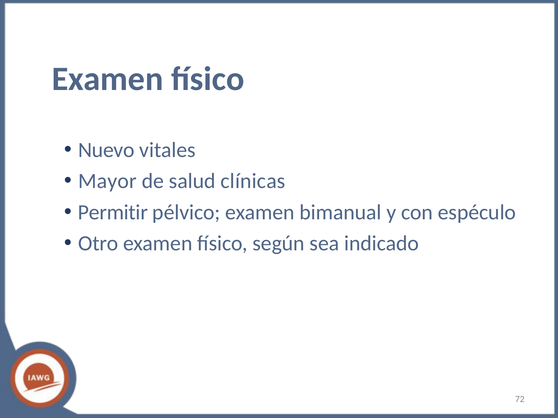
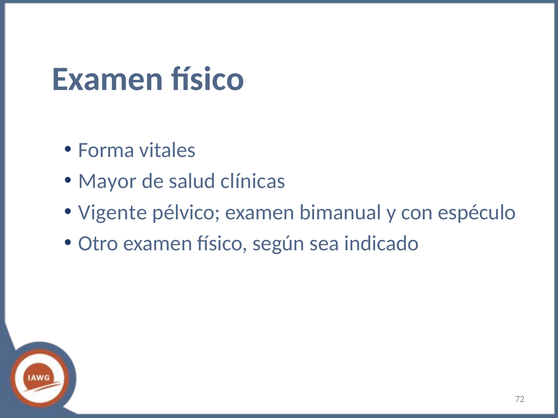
Nuevo: Nuevo -> Forma
Permitir: Permitir -> Vigente
